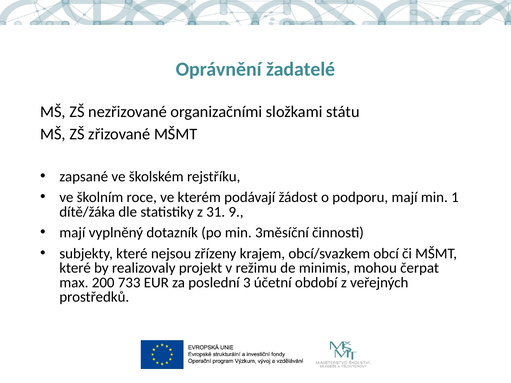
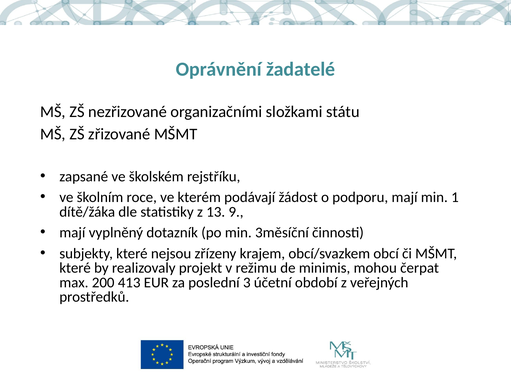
31: 31 -> 13
733: 733 -> 413
